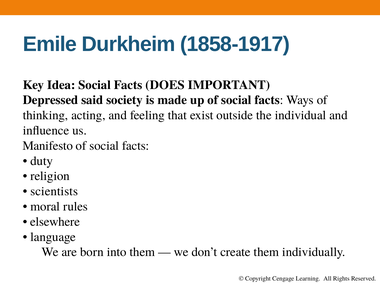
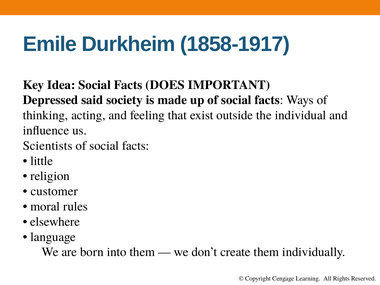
Manifesto: Manifesto -> Scientists
duty: duty -> little
scientists: scientists -> customer
